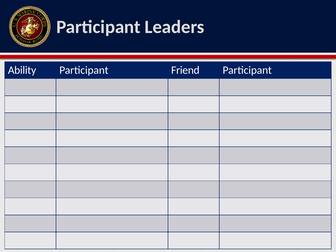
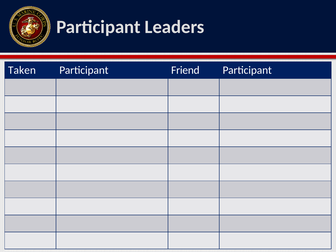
Ability: Ability -> Taken
